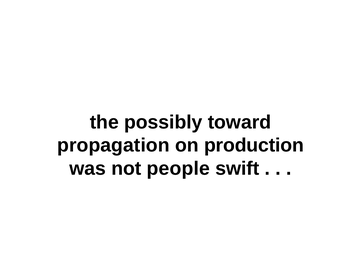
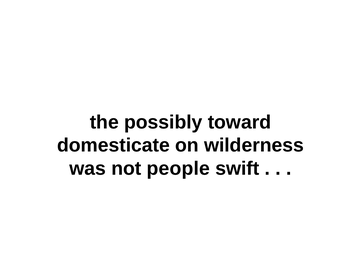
propagation: propagation -> domesticate
production: production -> wilderness
